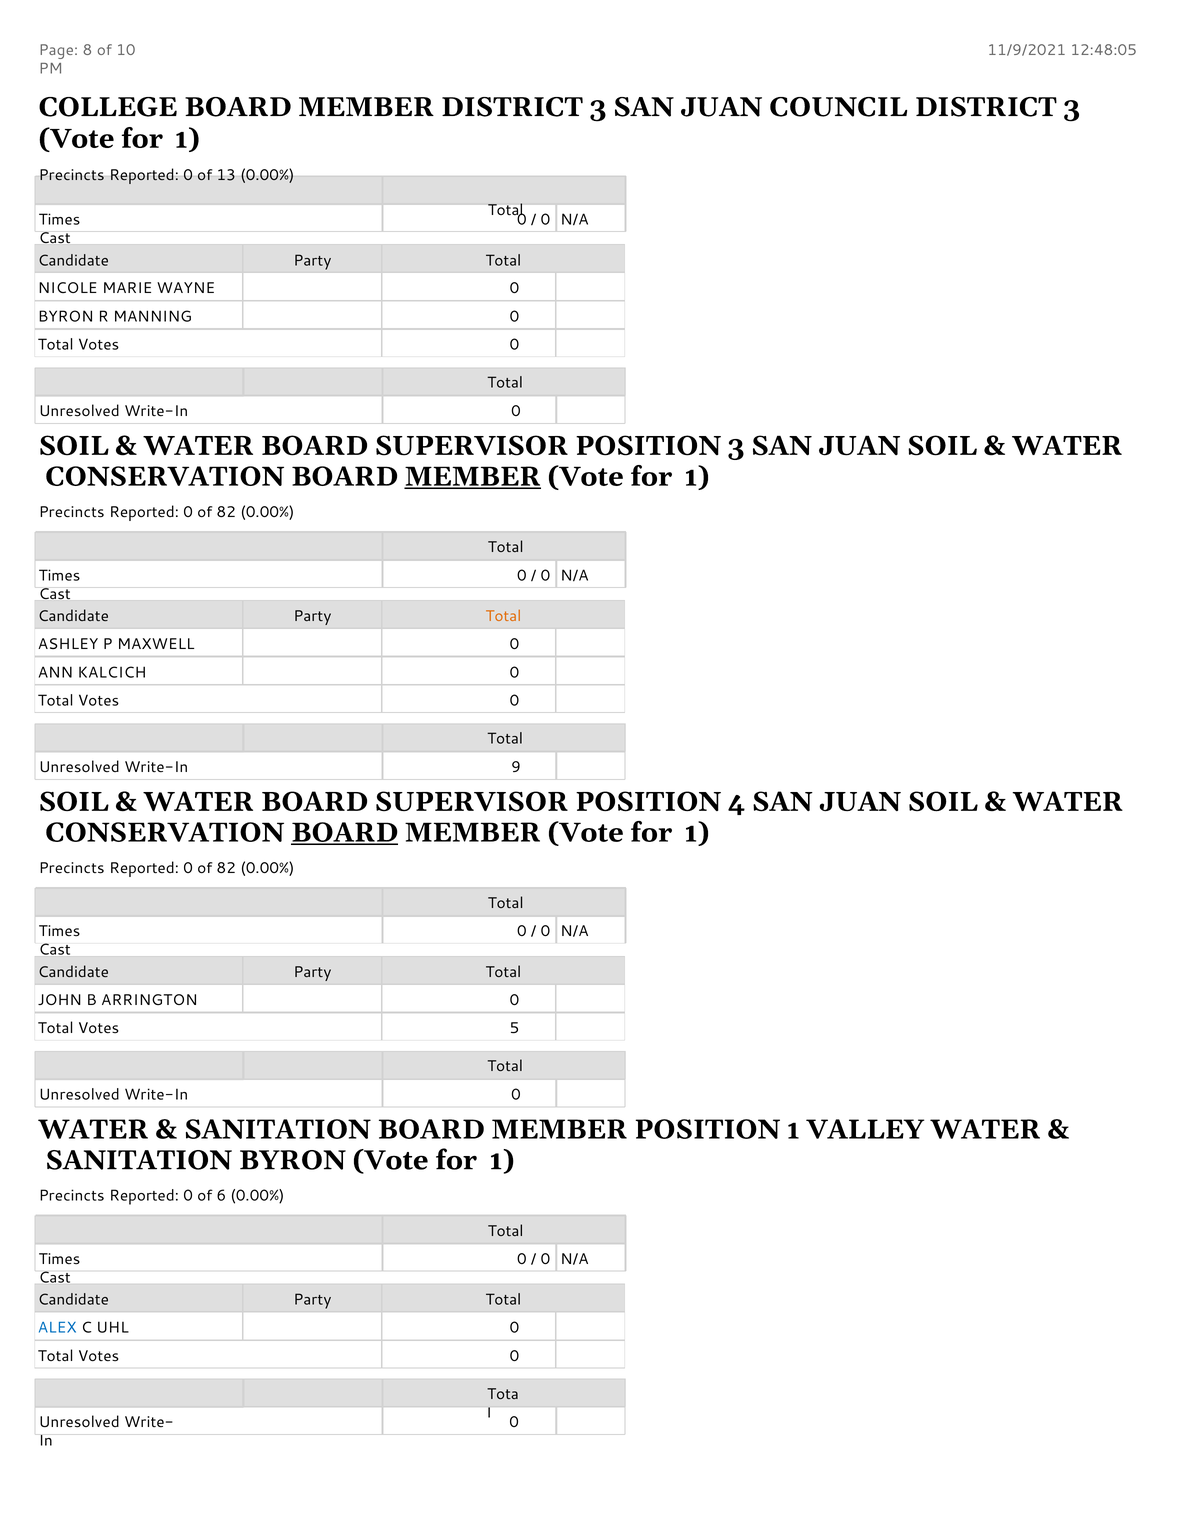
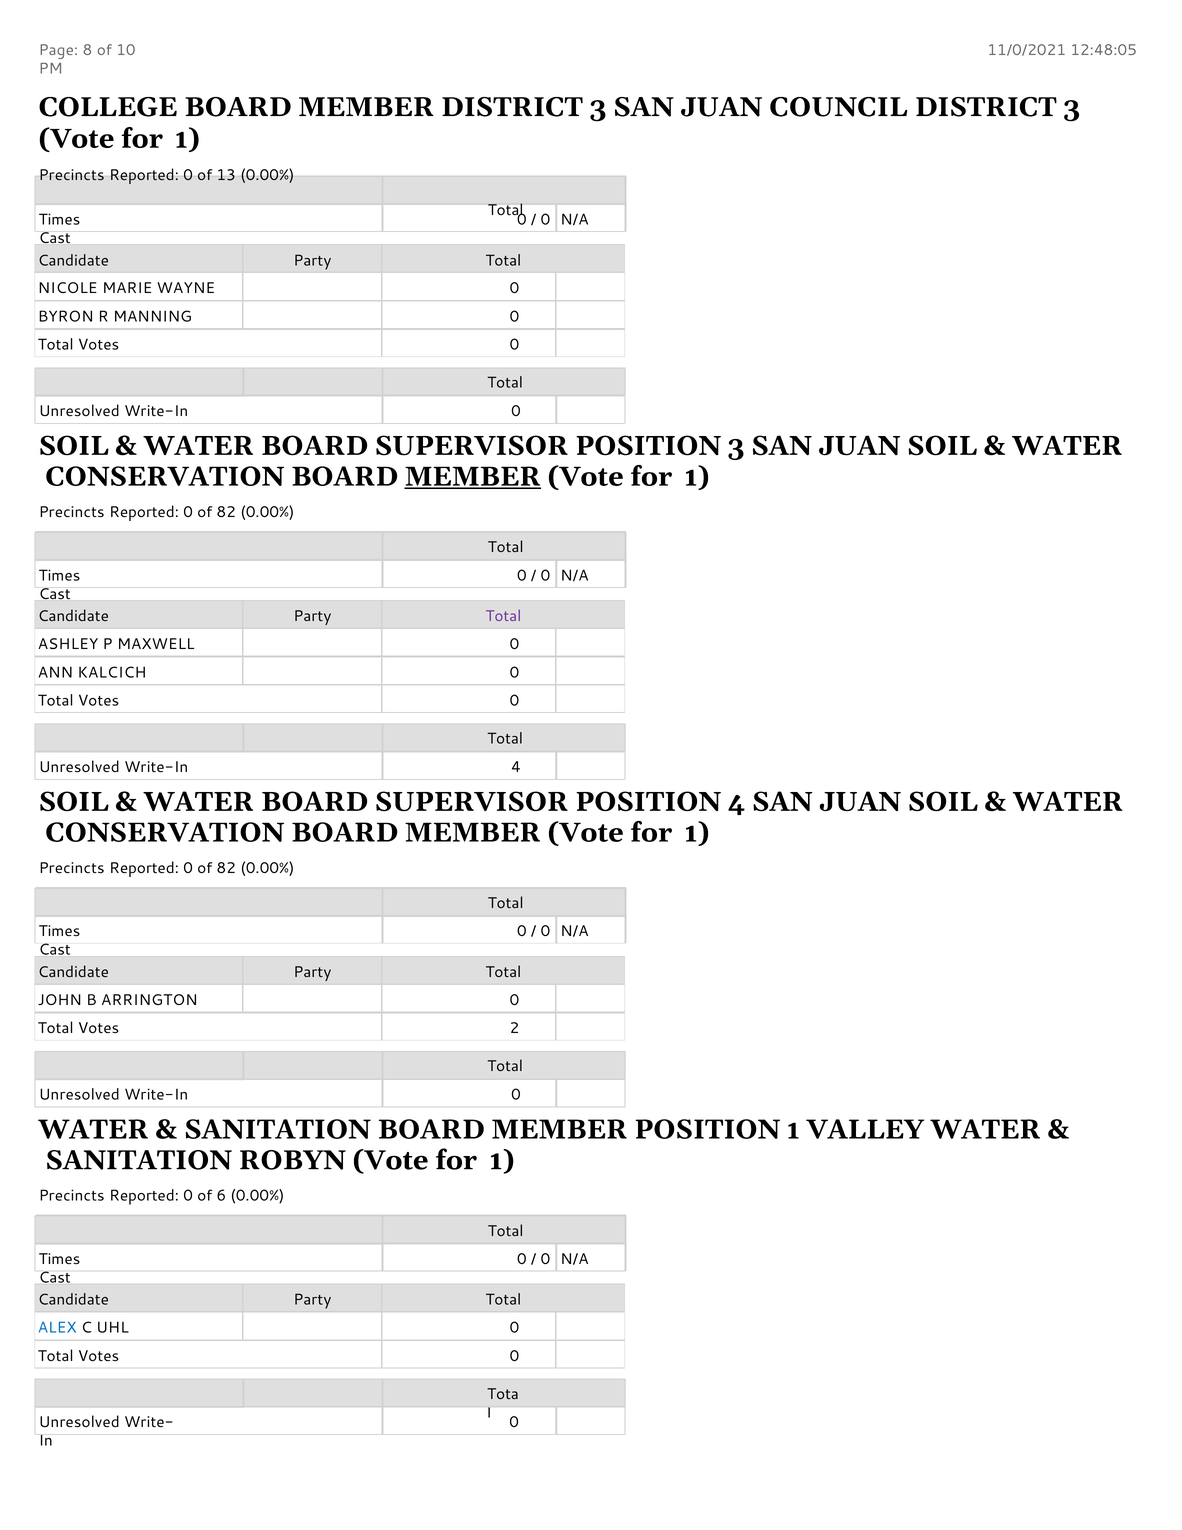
11/9/2021: 11/9/2021 -> 11/0/2021
Total at (503, 616) colour: orange -> purple
Write-In 9: 9 -> 4
BOARD at (345, 832) underline: present -> none
5: 5 -> 2
SANITATION BYRON: BYRON -> ROBYN
